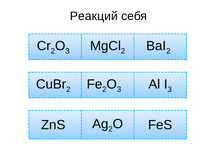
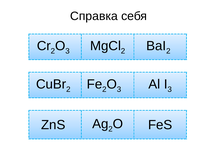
Реакций: Реакций -> Справка
